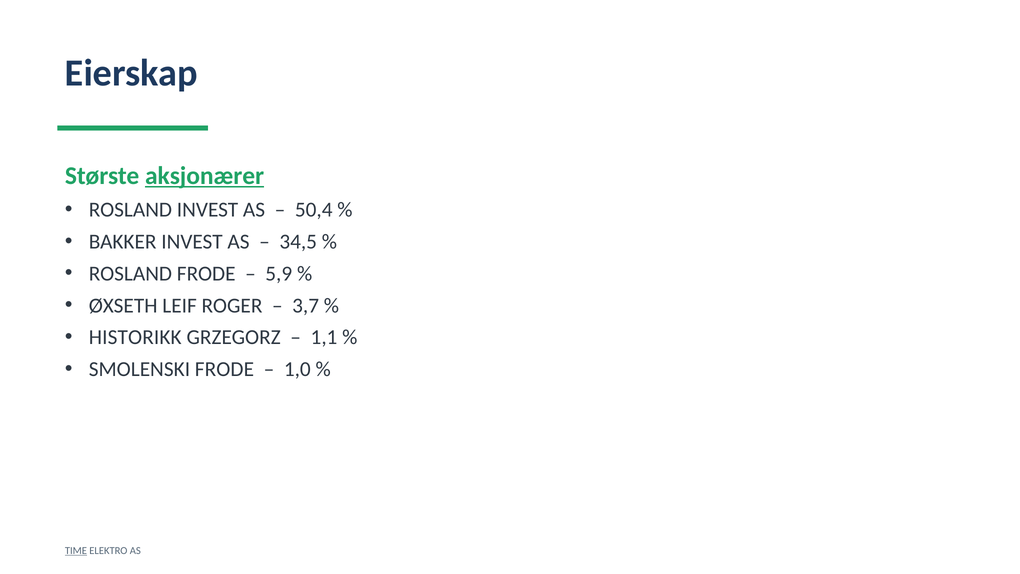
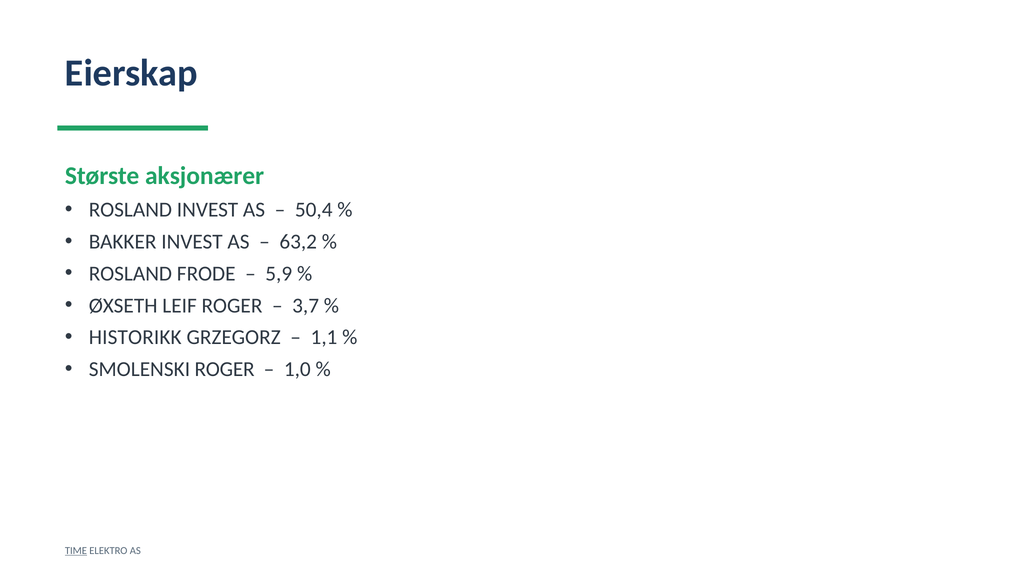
aksjonærer underline: present -> none
34,5: 34,5 -> 63,2
SMOLENSKI FRODE: FRODE -> ROGER
